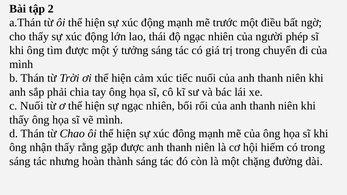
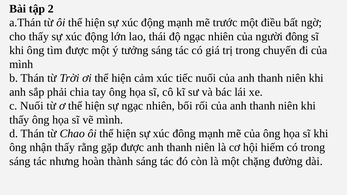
người phép: phép -> đông
